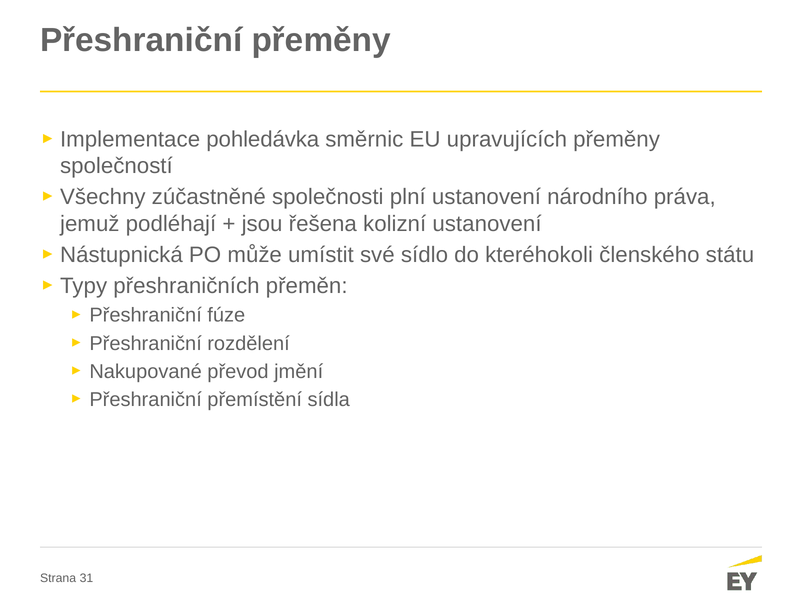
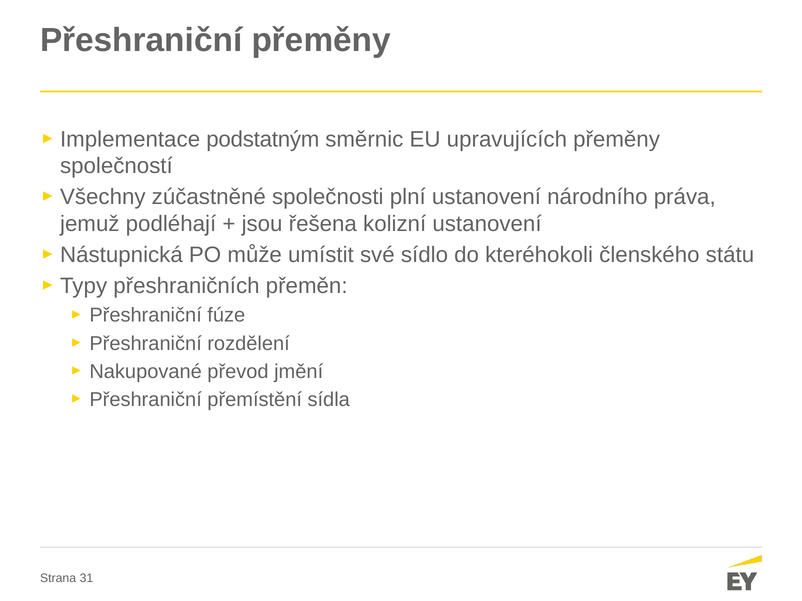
pohledávka: pohledávka -> podstatným
